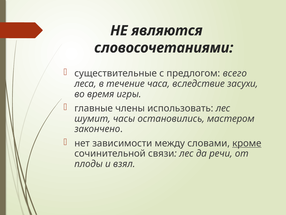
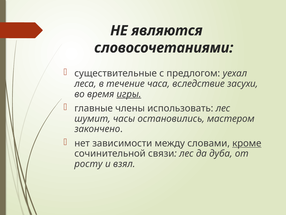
всего: всего -> уехал
игры underline: none -> present
речи: речи -> дуба
плоды: плоды -> росту
